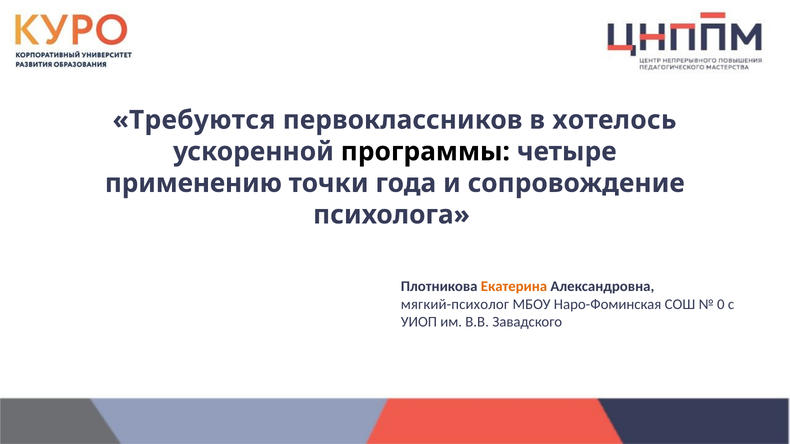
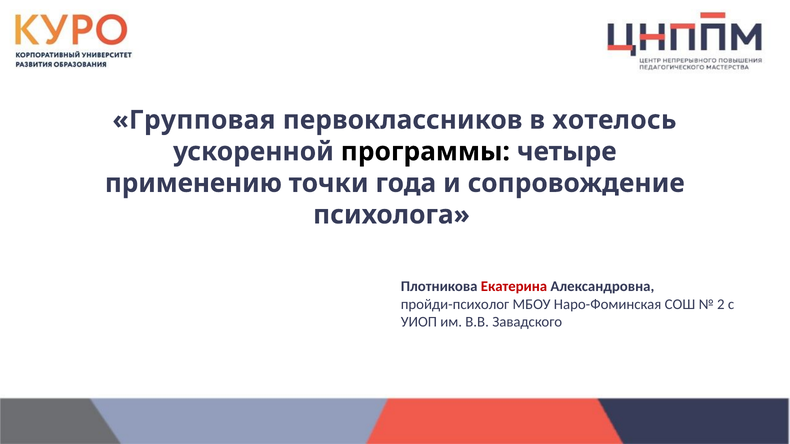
Требуются: Требуются -> Групповая
Екатерина colour: orange -> red
мягкий-психолог: мягкий-психолог -> пройди-психолог
0: 0 -> 2
